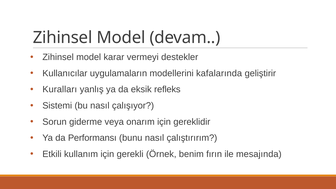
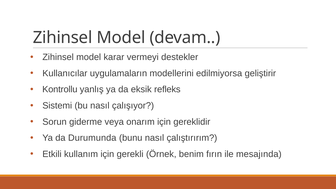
kafalarında: kafalarında -> edilmiyorsa
Kuralları: Kuralları -> Kontrollu
Performansı: Performansı -> Durumunda
